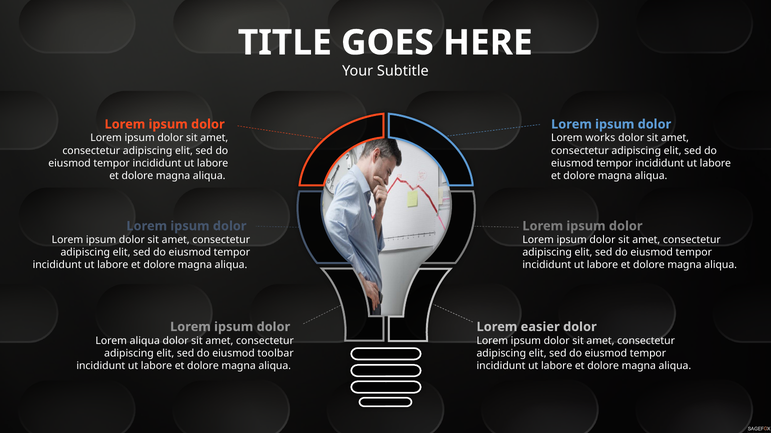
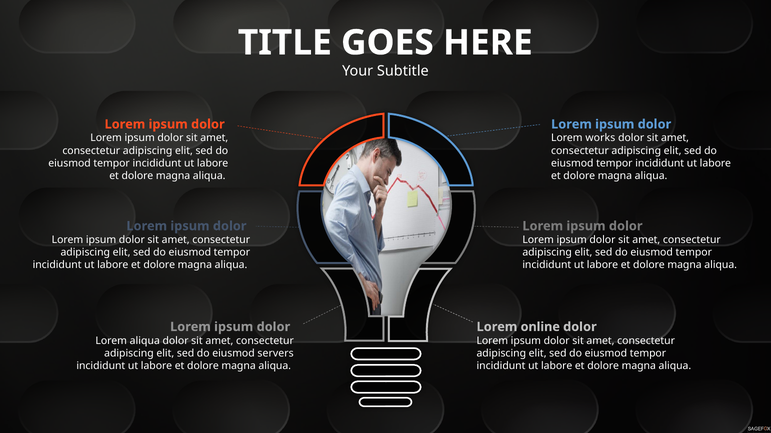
easier: easier -> online
toolbar: toolbar -> servers
